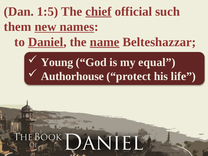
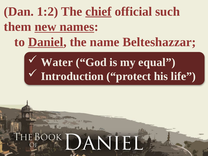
1:5: 1:5 -> 1:2
name underline: present -> none
Young: Young -> Water
Authorhouse: Authorhouse -> Introduction
